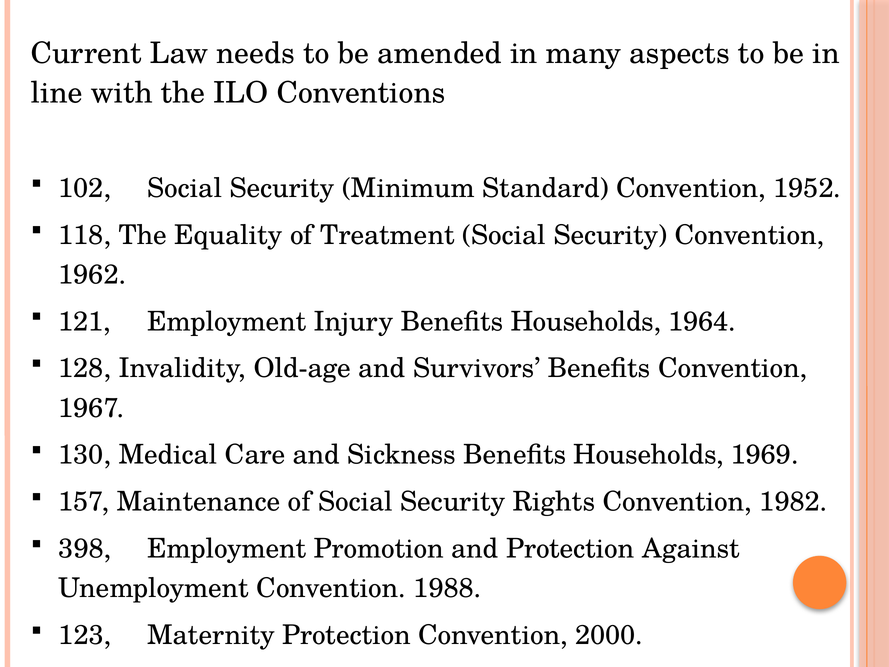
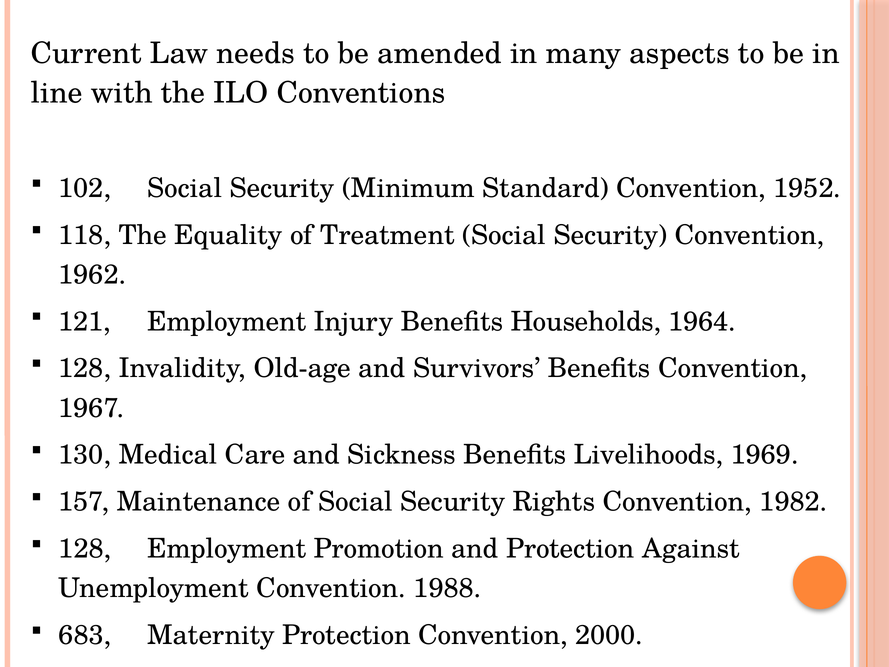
Sickness Benefits Households: Households -> Livelihoods
398 at (85, 549): 398 -> 128
123: 123 -> 683
